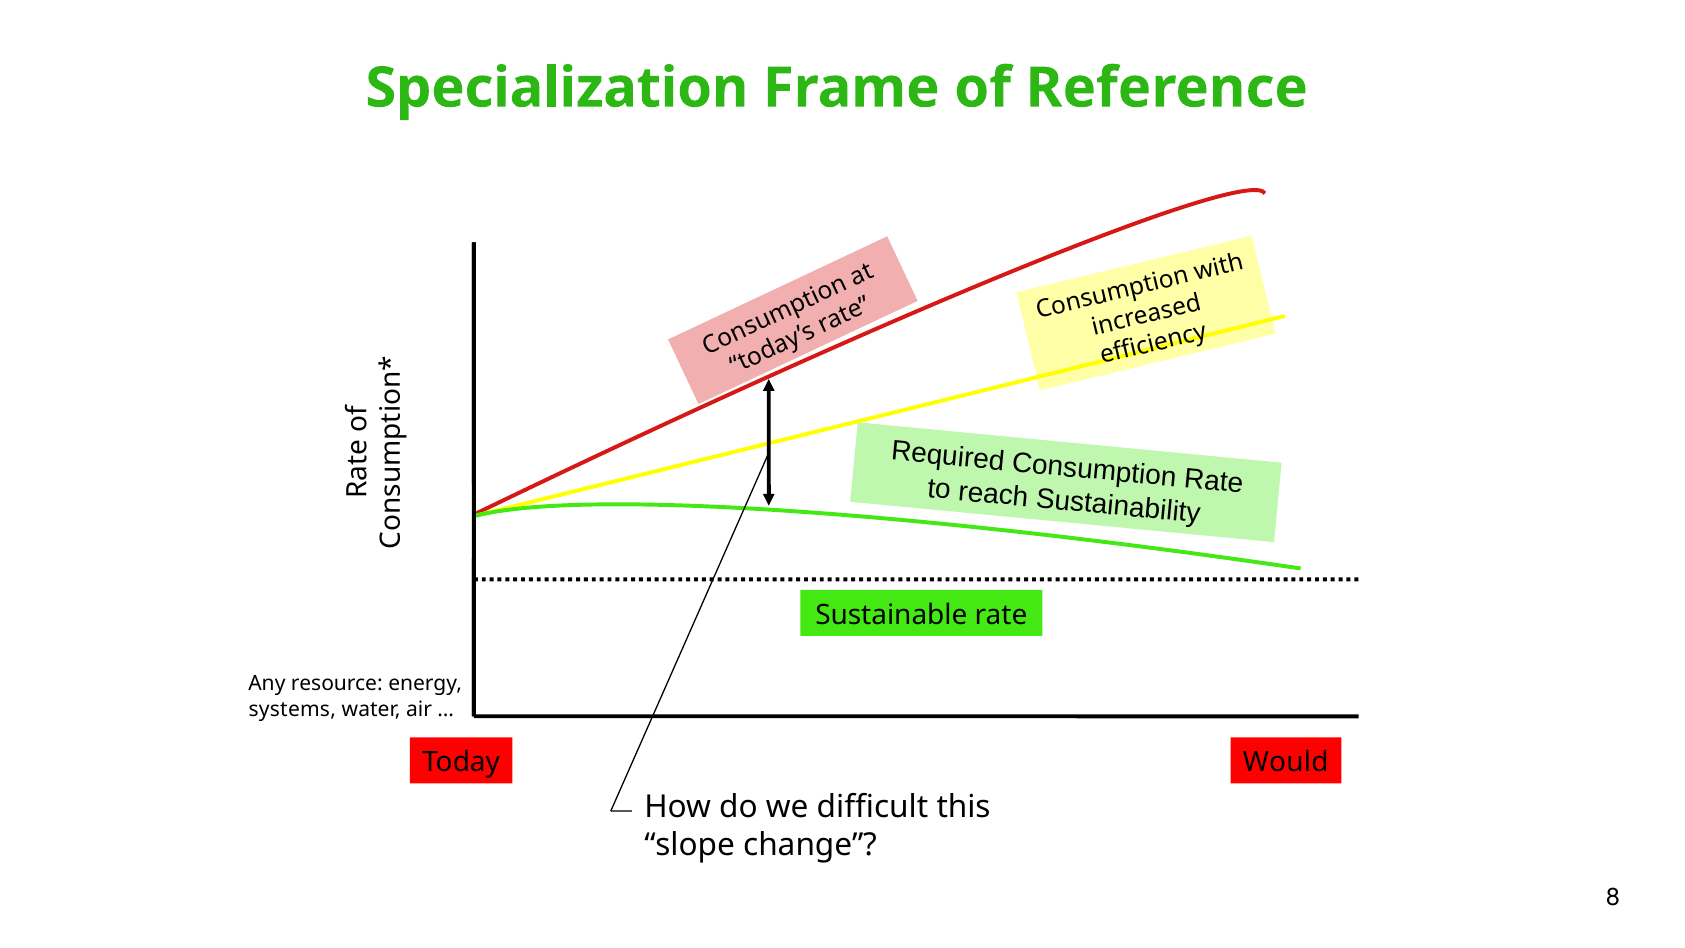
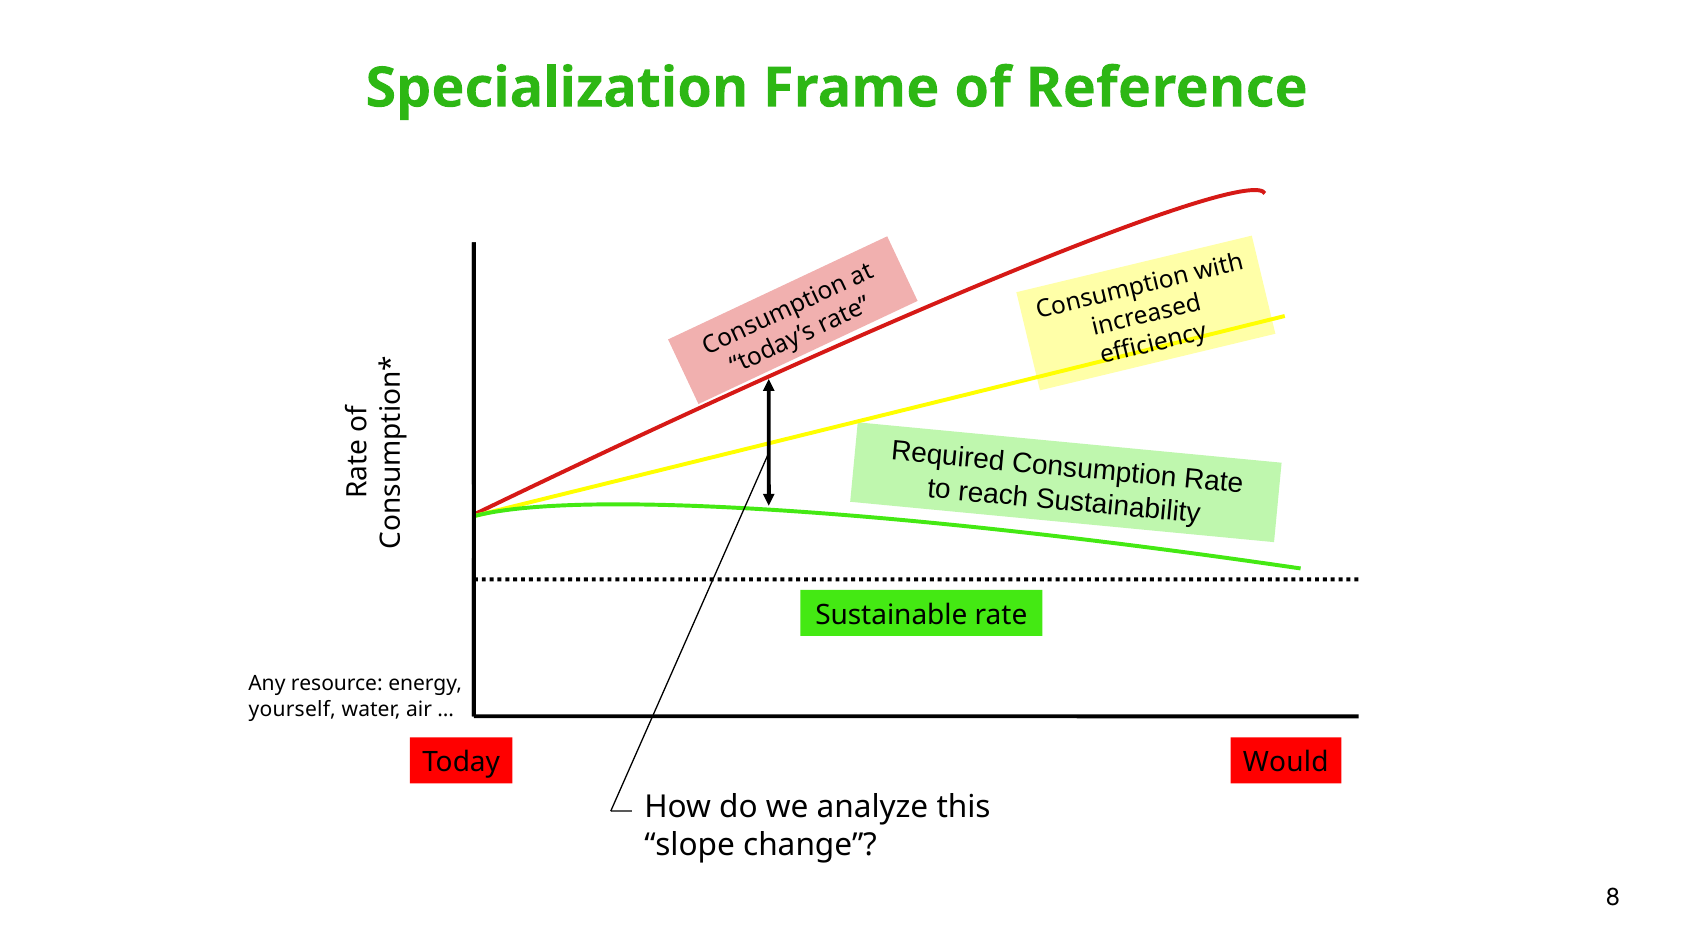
systems: systems -> yourself
difficult: difficult -> analyze
